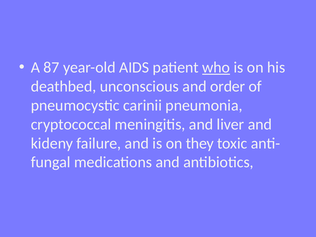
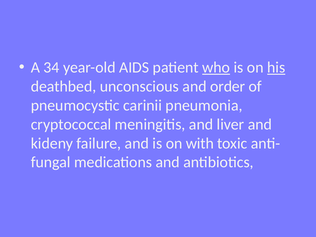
87: 87 -> 34
his underline: none -> present
they: they -> with
